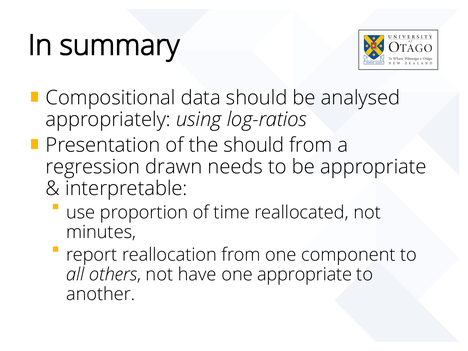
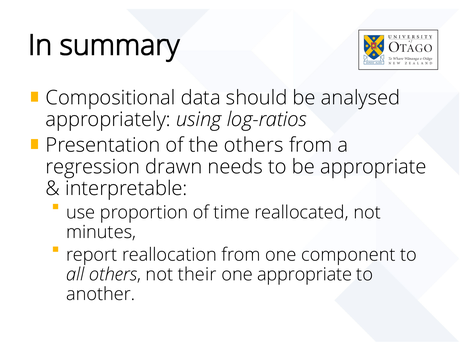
the should: should -> others
have: have -> their
